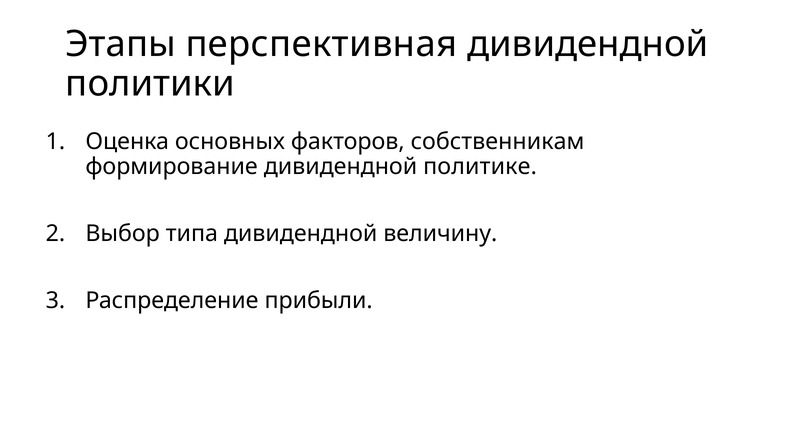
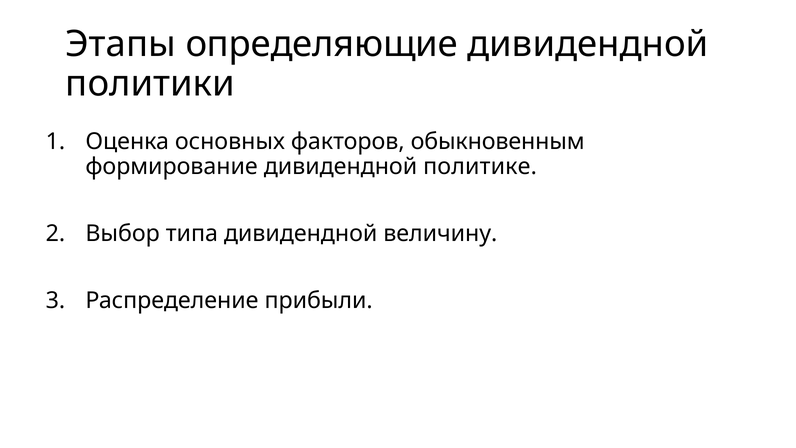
перспективная: перспективная -> определяющие
собственникам: собственникам -> обыкновенным
